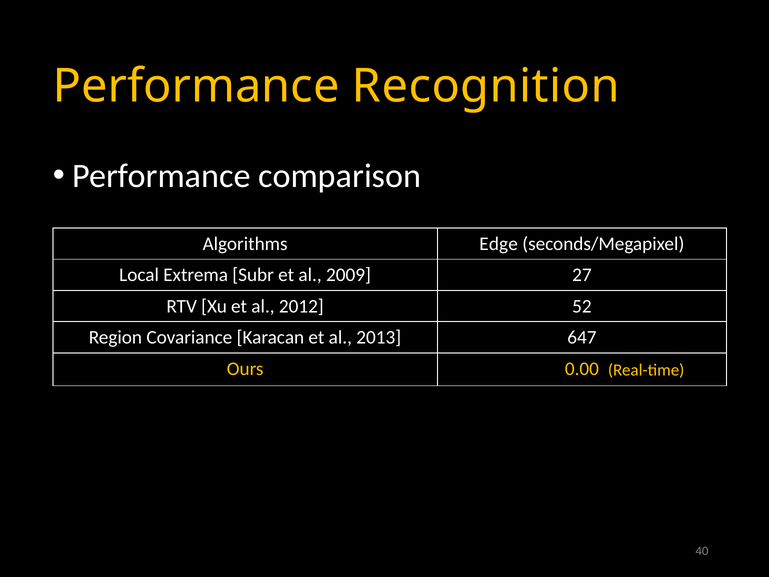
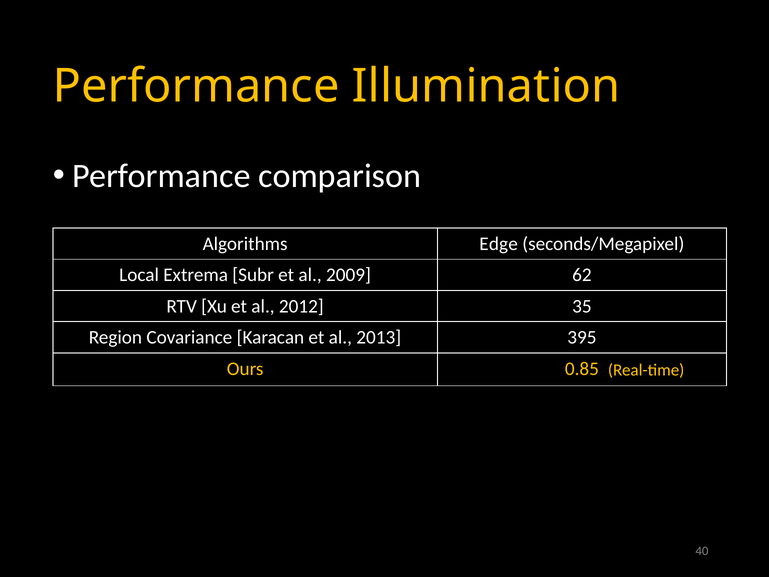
Recognition: Recognition -> Illumination
27: 27 -> 62
52: 52 -> 35
647: 647 -> 395
0.00: 0.00 -> 0.85
